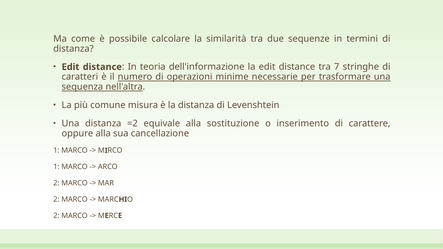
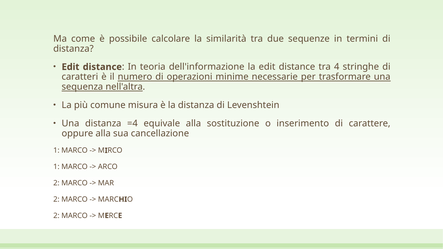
7: 7 -> 4
=2: =2 -> =4
